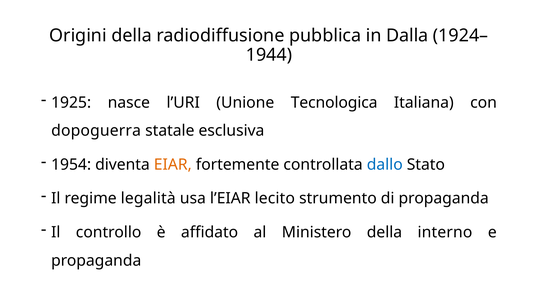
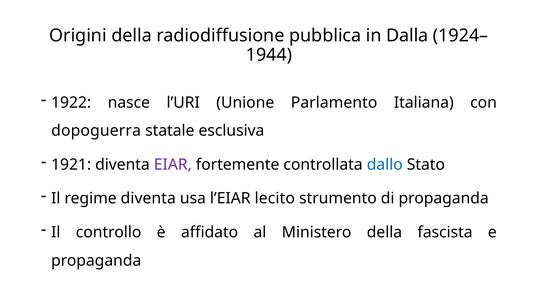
1925: 1925 -> 1922
Tecnologica: Tecnologica -> Parlamento
1954: 1954 -> 1921
EIAR colour: orange -> purple
regime legalità: legalità -> diventa
interno: interno -> fascista
